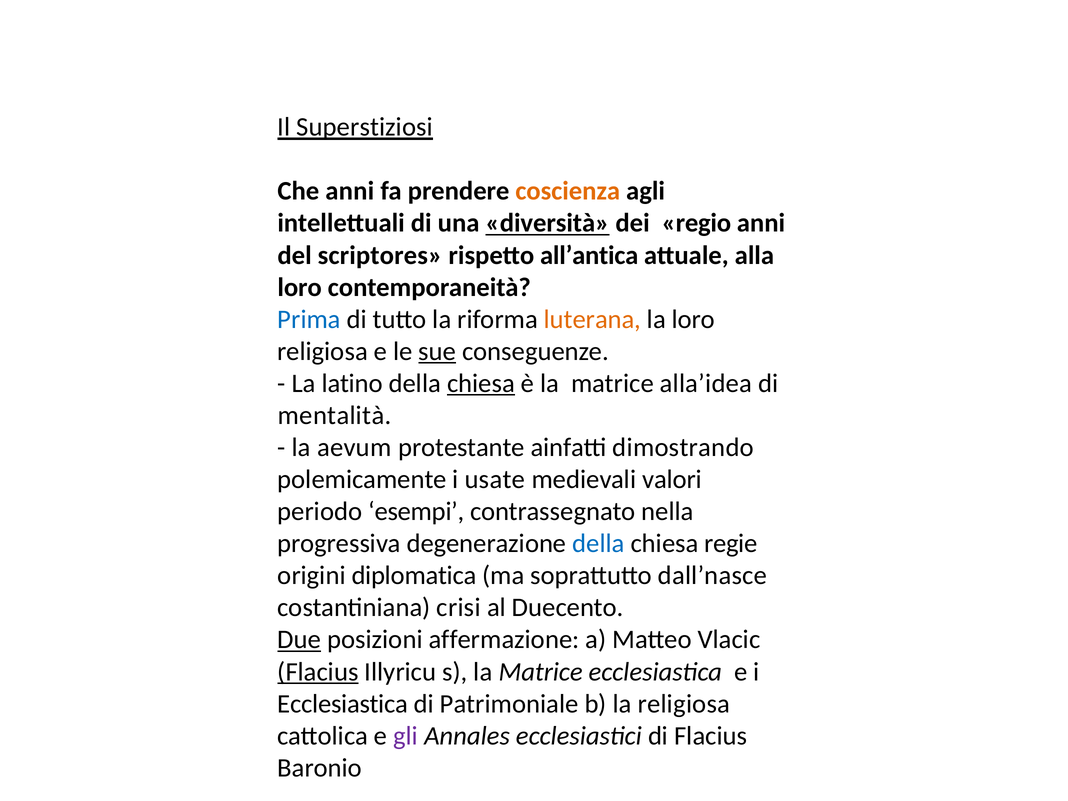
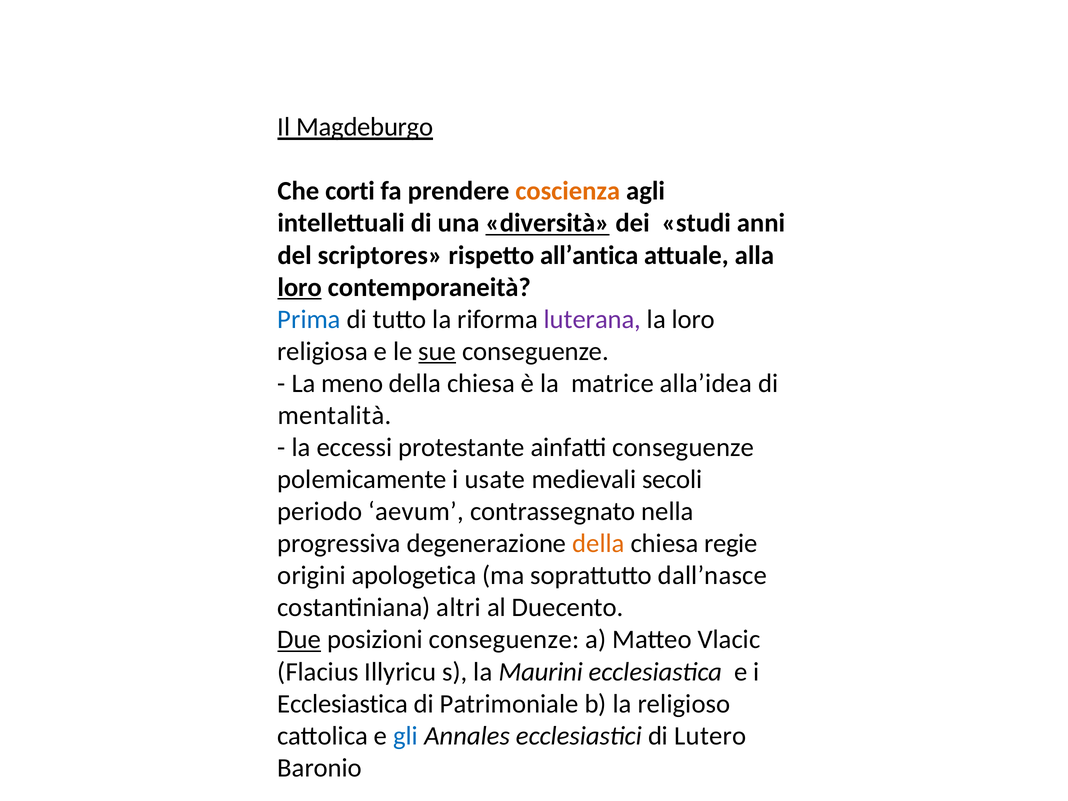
Superstiziosi: Superstiziosi -> Magdeburgo
Che anni: anni -> corti
regio: regio -> studi
loro at (300, 287) underline: none -> present
luterana colour: orange -> purple
latino: latino -> meno
chiesa at (481, 383) underline: present -> none
aevum: aevum -> eccessi
ainfatti dimostrando: dimostrando -> conseguenze
valori: valori -> secoli
esempi: esempi -> aevum
della at (598, 544) colour: blue -> orange
diplomatica: diplomatica -> apologetica
crisi: crisi -> altri
posizioni affermazione: affermazione -> conseguenze
Flacius at (318, 672) underline: present -> none
s la Matrice: Matrice -> Maurini
la religiosa: religiosa -> religioso
gli colour: purple -> blue
di Flacius: Flacius -> Lutero
